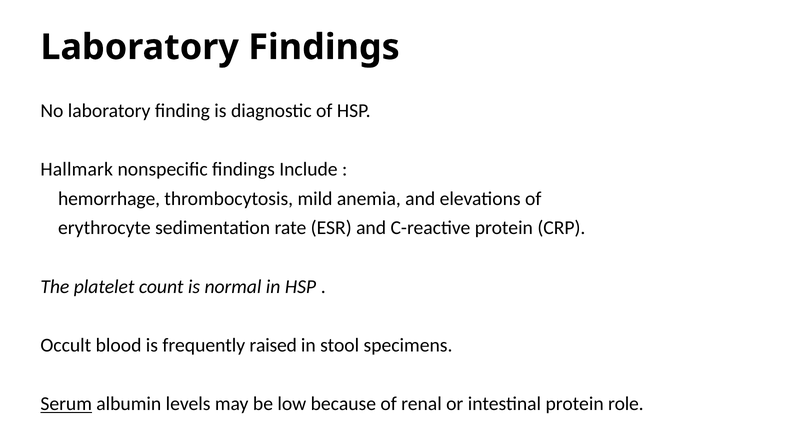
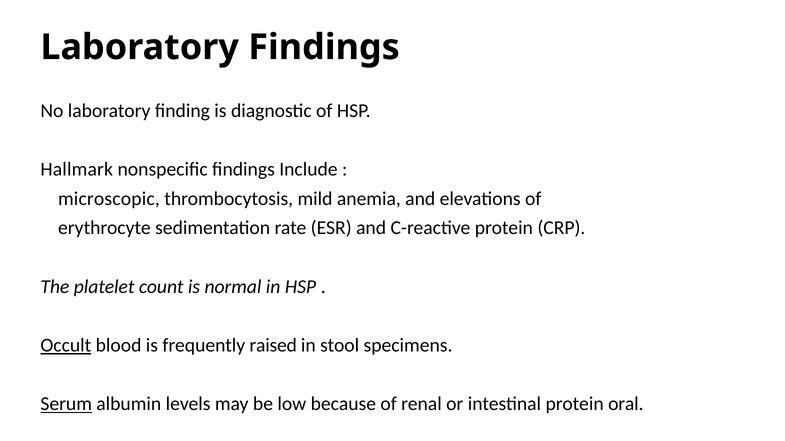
hemorrhage: hemorrhage -> microscopic
Occult underline: none -> present
role: role -> oral
